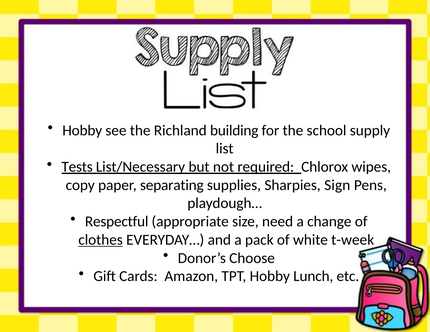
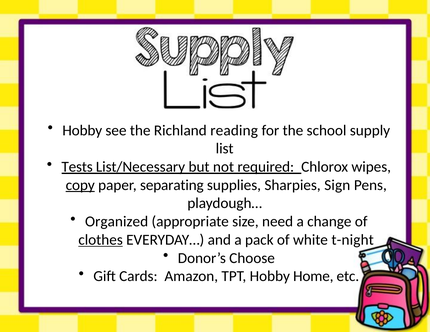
building: building -> reading
copy underline: none -> present
Respectful: Respectful -> Organized
t-week: t-week -> t-night
Lunch: Lunch -> Home
